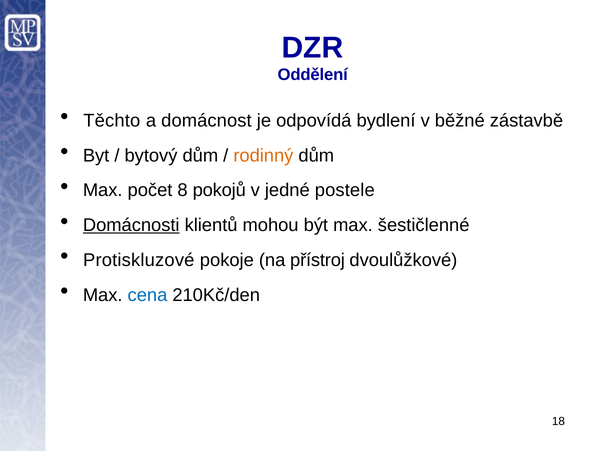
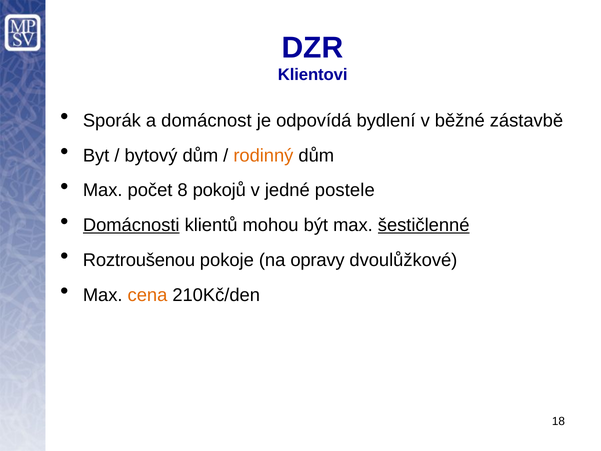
Oddělení: Oddělení -> Klientovi
Těchto: Těchto -> Sporák
šestičlenné underline: none -> present
Protiskluzové: Protiskluzové -> Roztroušenou
přístroj: přístroj -> opravy
cena colour: blue -> orange
